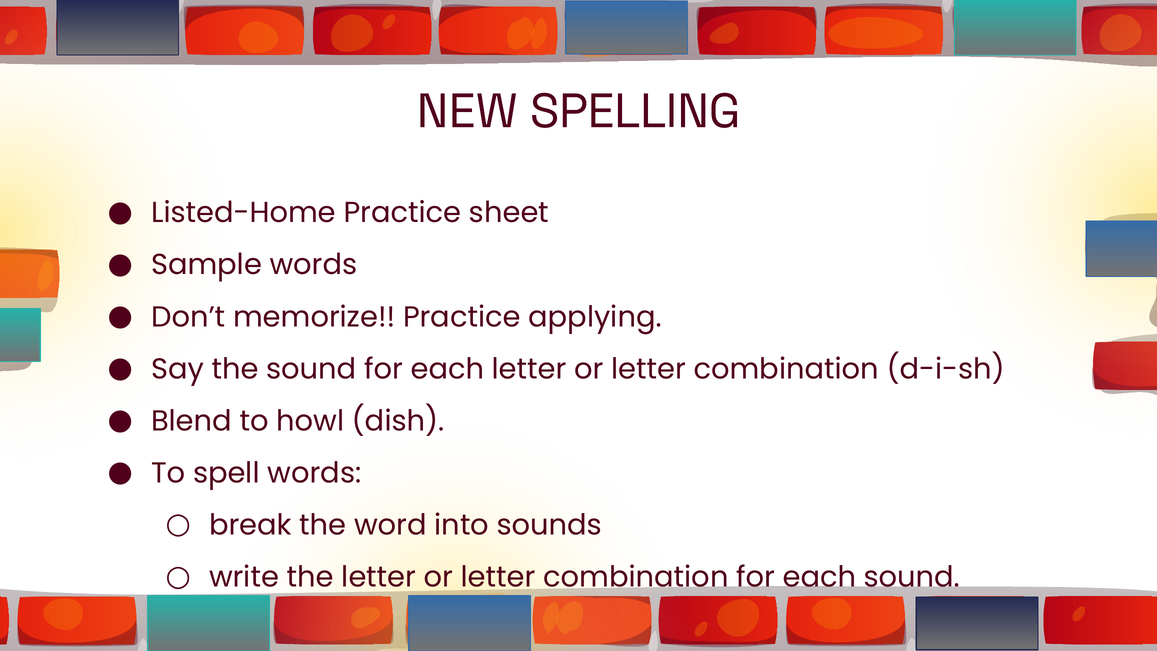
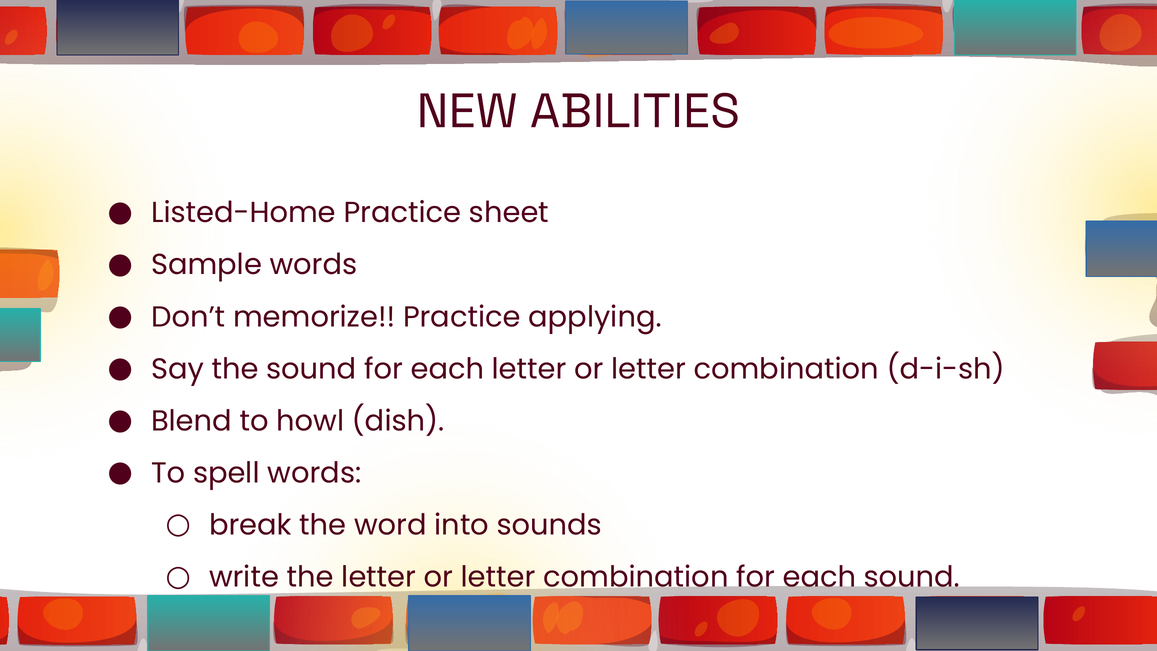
SPELLING: SPELLING -> ABILITIES
